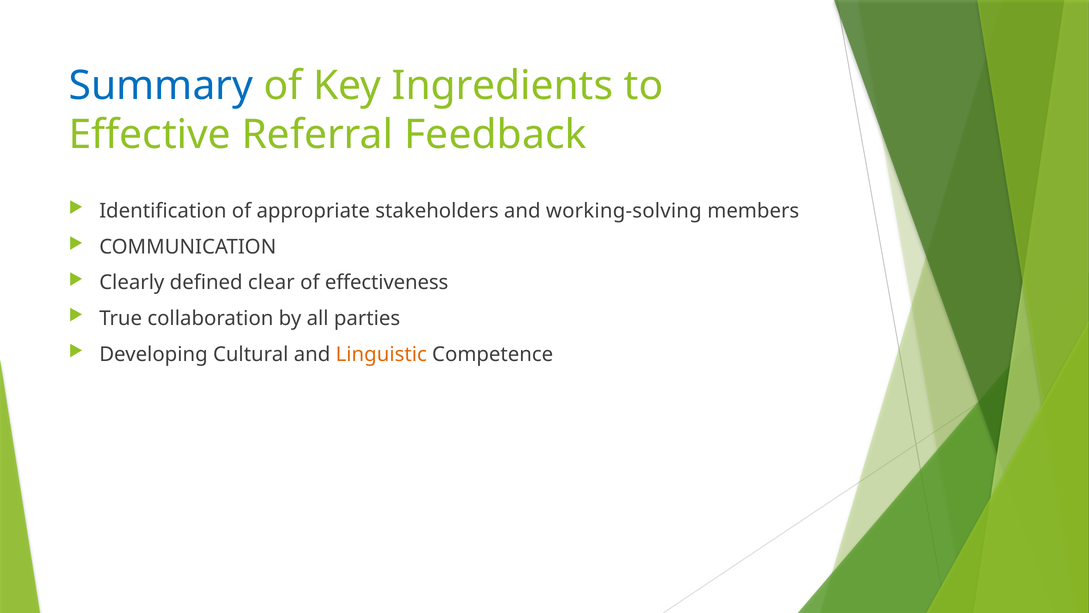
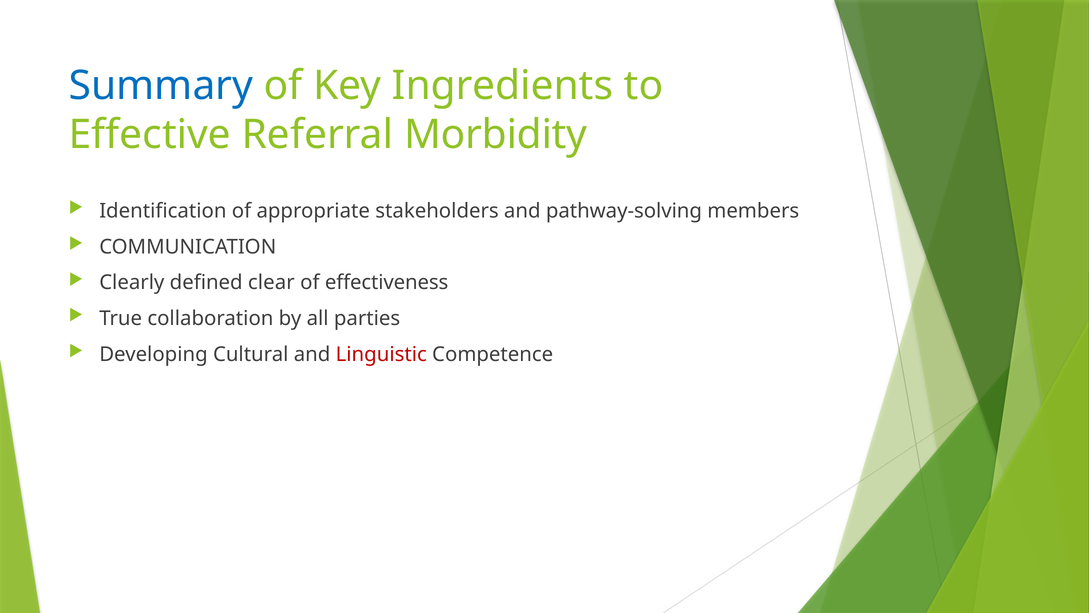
Feedback: Feedback -> Morbidity
working-solving: working-solving -> pathway-solving
Linguistic colour: orange -> red
